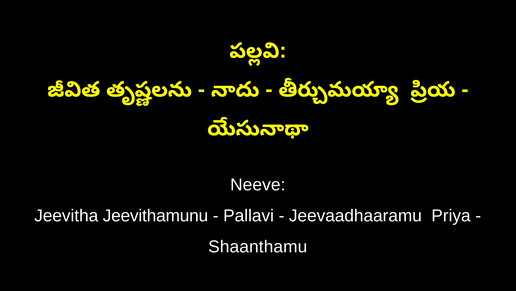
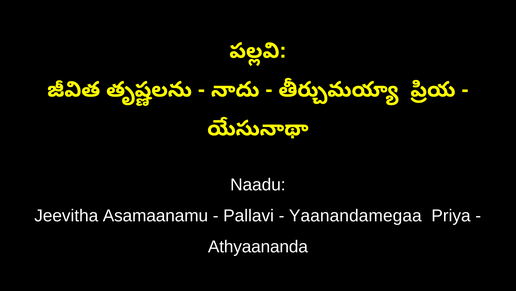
Neeve: Neeve -> Naadu
Jeevithamunu: Jeevithamunu -> Asamaanamu
Jeevaadhaaramu: Jeevaadhaaramu -> Yaanandamegaa
Shaanthamu: Shaanthamu -> Athyaananda
